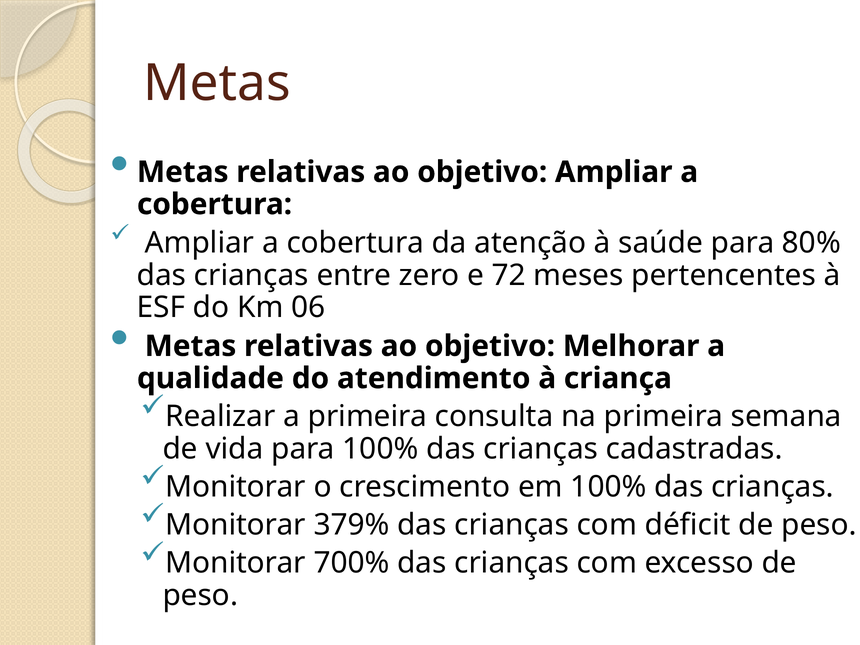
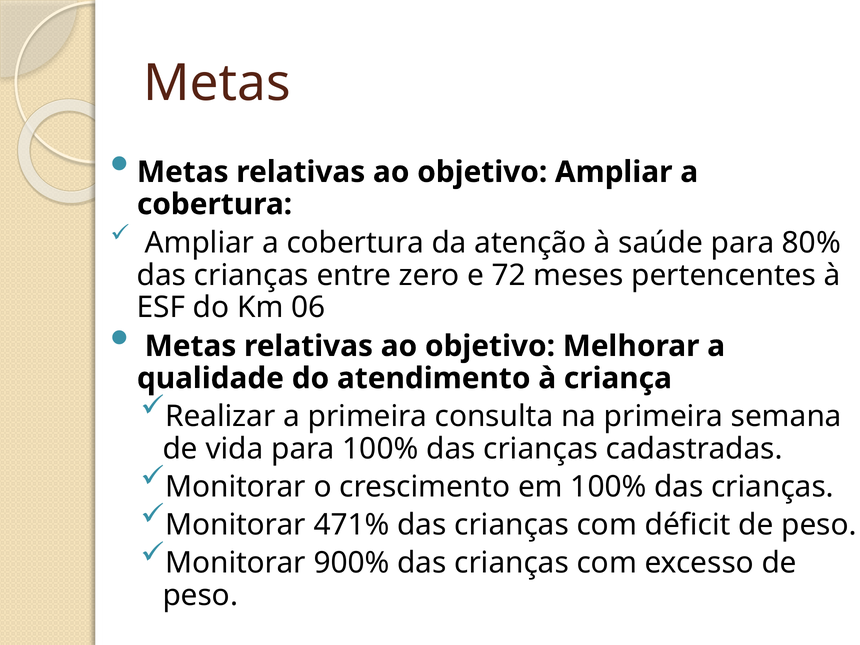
379%: 379% -> 471%
700%: 700% -> 900%
